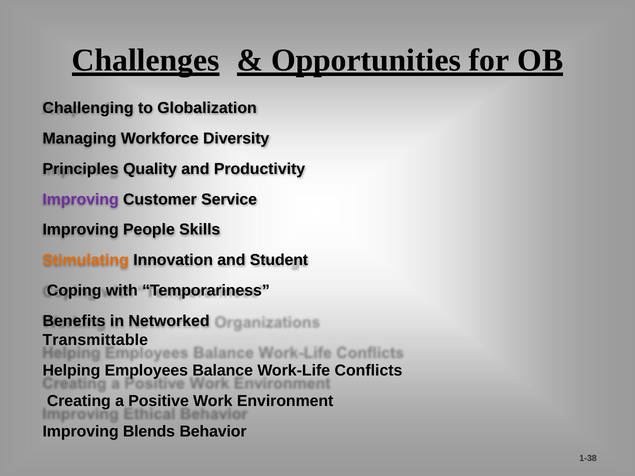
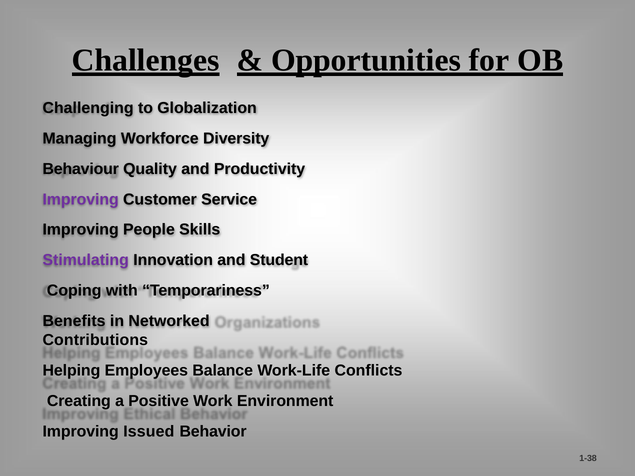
Principles: Principles -> Behaviour
Stimulating colour: orange -> purple
Transmittable: Transmittable -> Contributions
Blends: Blends -> Issued
